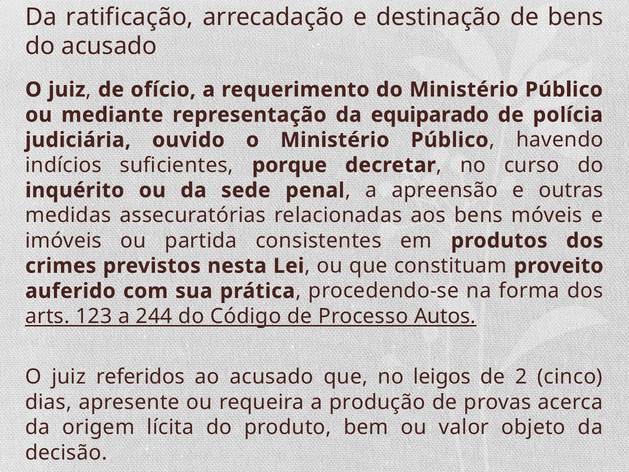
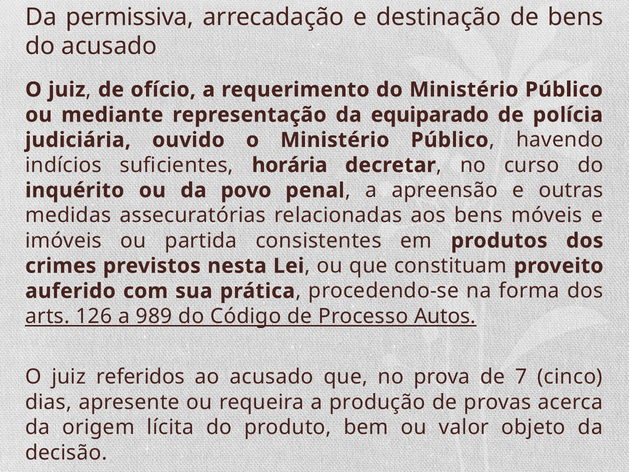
ratificação: ratificação -> permissiva
porque: porque -> horária
sede: sede -> povo
123: 123 -> 126
244: 244 -> 989
leigos: leigos -> prova
2: 2 -> 7
